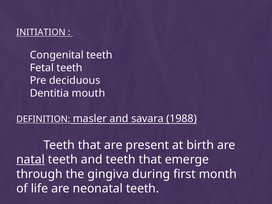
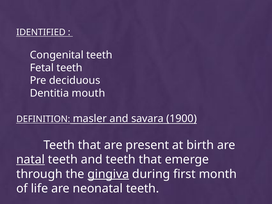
INITIATION: INITIATION -> IDENTIFIED
1988: 1988 -> 1900
gingiva underline: none -> present
